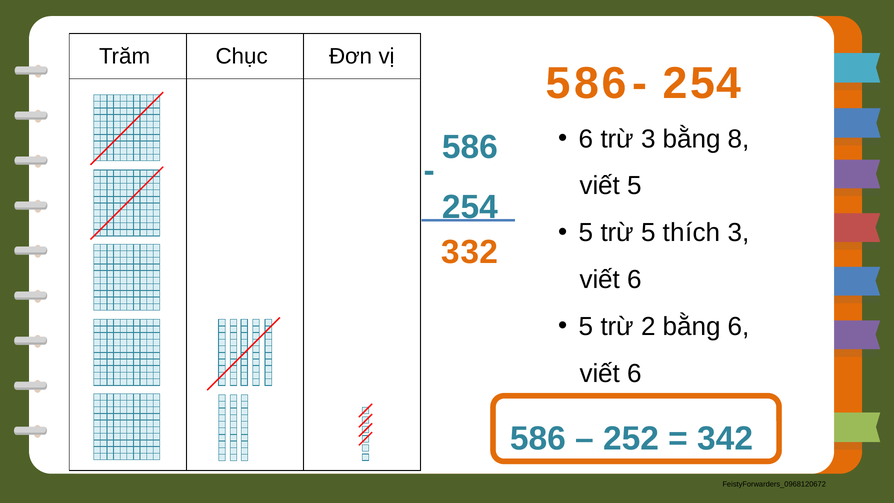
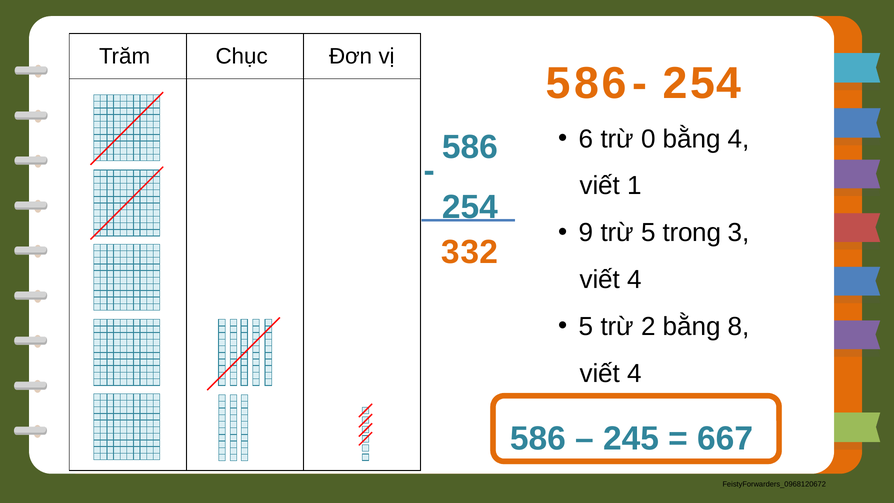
trừ 3: 3 -> 0
bằng 8: 8 -> 4
viết 5: 5 -> 1
5 at (586, 233): 5 -> 9
thích: thích -> trong
6 at (635, 280): 6 -> 4
bằng 6: 6 -> 8
6 at (635, 374): 6 -> 4
252: 252 -> 245
342: 342 -> 667
